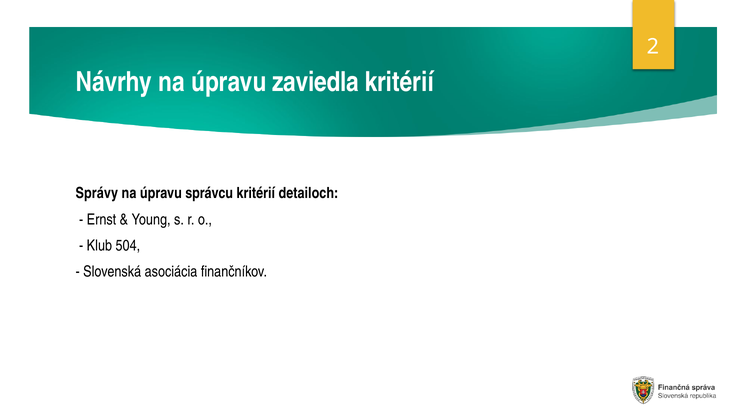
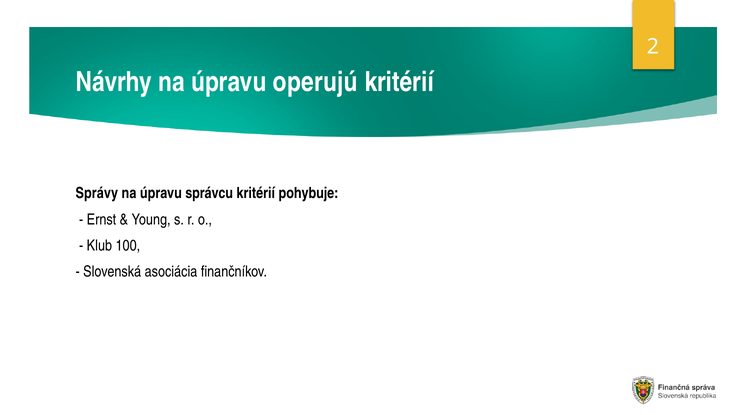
zaviedla: zaviedla -> operujú
detailoch: detailoch -> pohybuje
504: 504 -> 100
